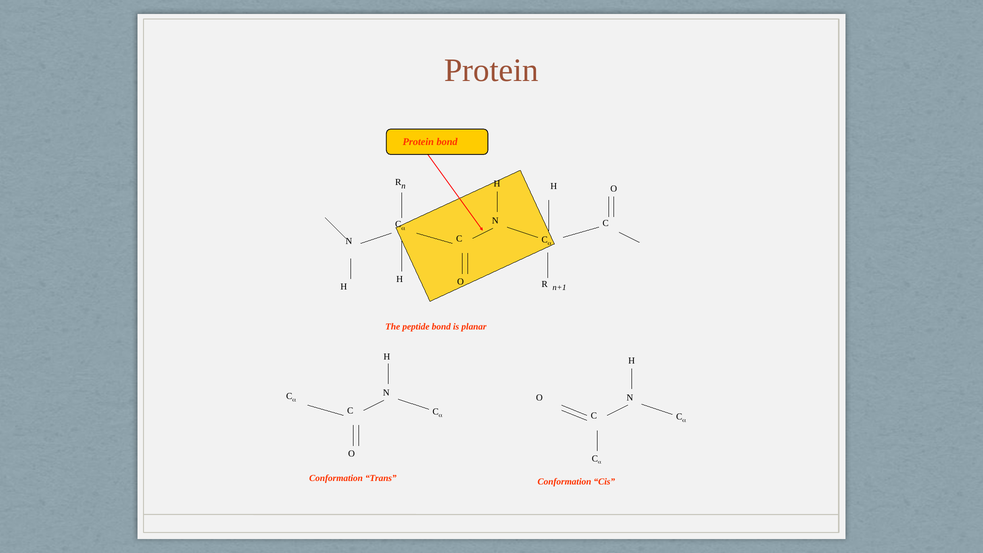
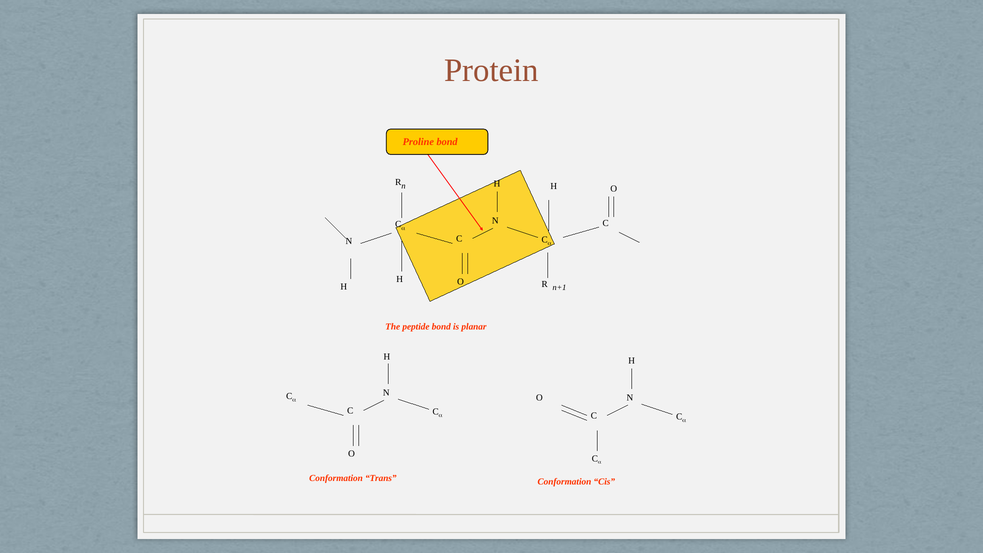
Protein at (418, 142): Protein -> Proline
